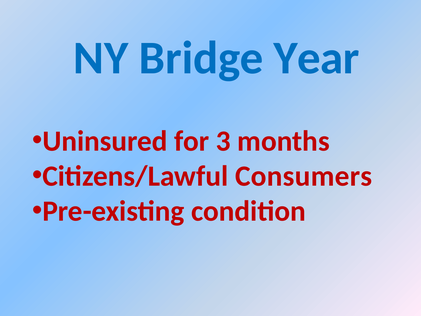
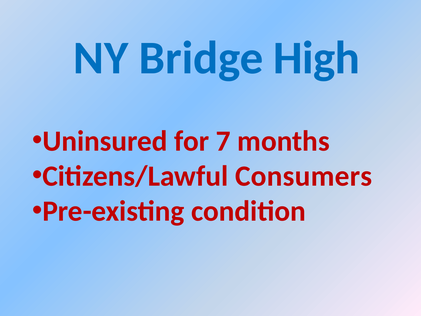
Year: Year -> High
3: 3 -> 7
